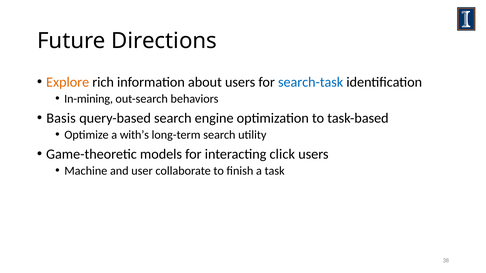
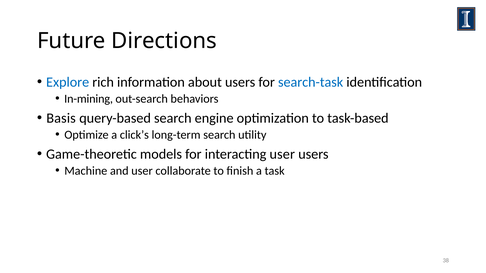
Explore colour: orange -> blue
with’s: with’s -> click’s
interacting click: click -> user
